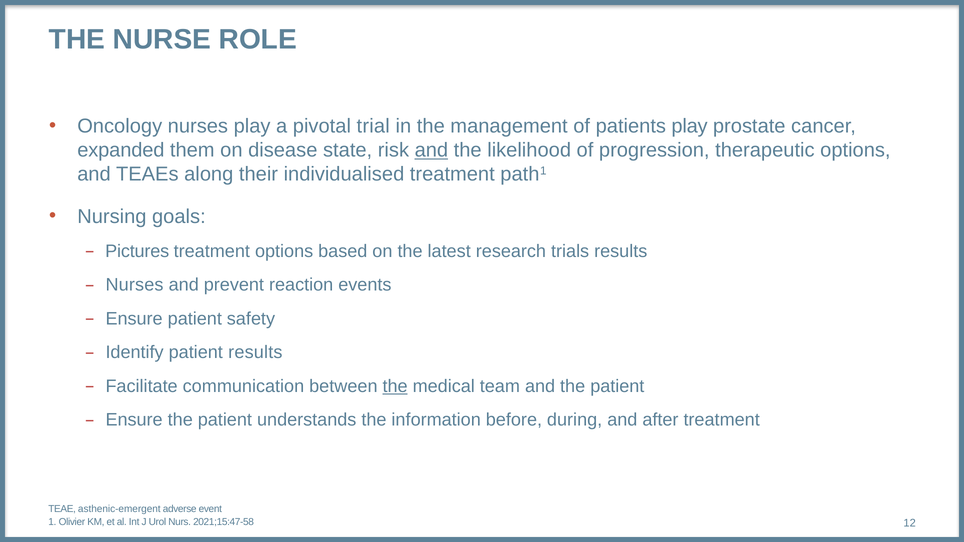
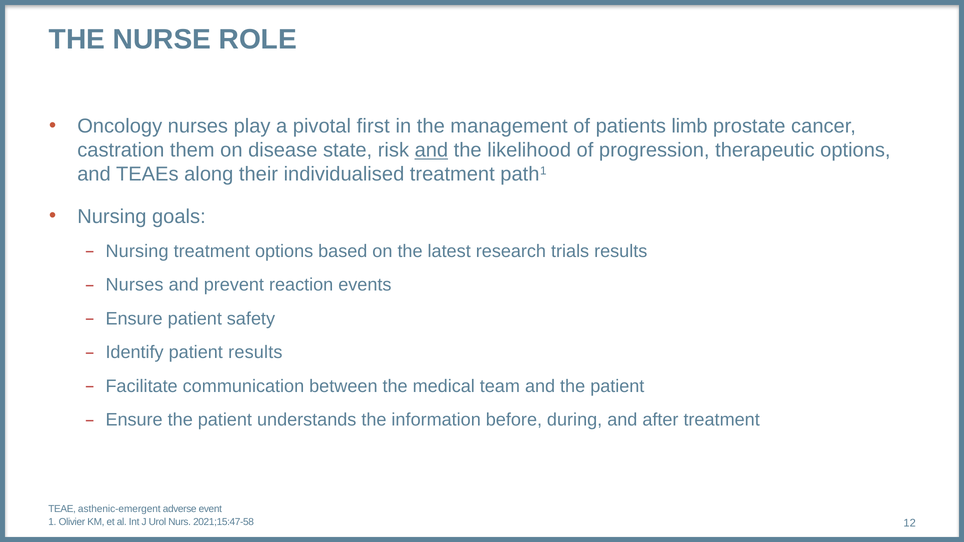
trial: trial -> first
patients play: play -> limb
expanded: expanded -> castration
Pictures at (137, 251): Pictures -> Nursing
the at (395, 386) underline: present -> none
